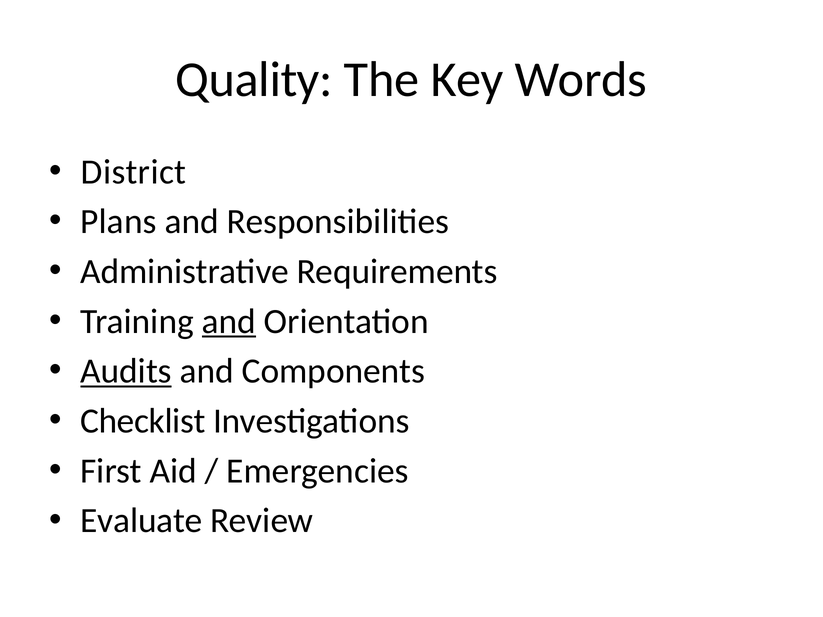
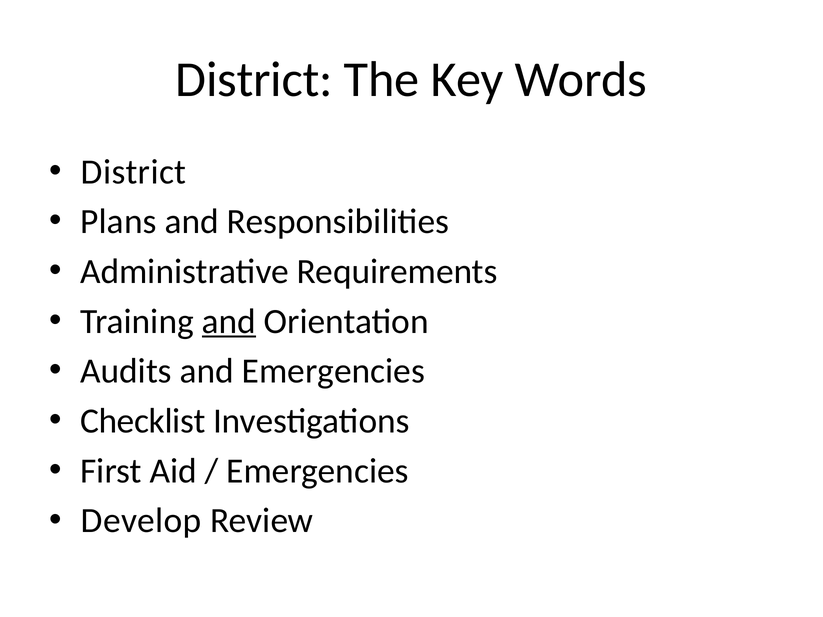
Quality at (254, 80): Quality -> District
Audits underline: present -> none
and Components: Components -> Emergencies
Evaluate: Evaluate -> Develop
